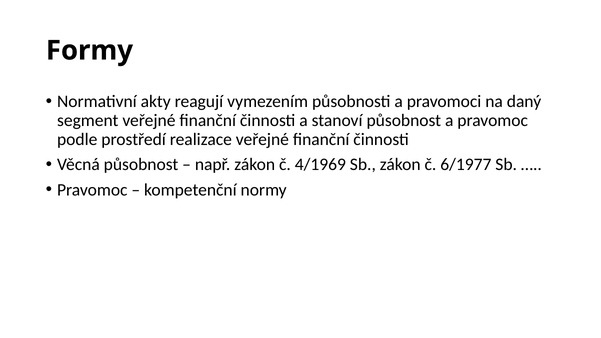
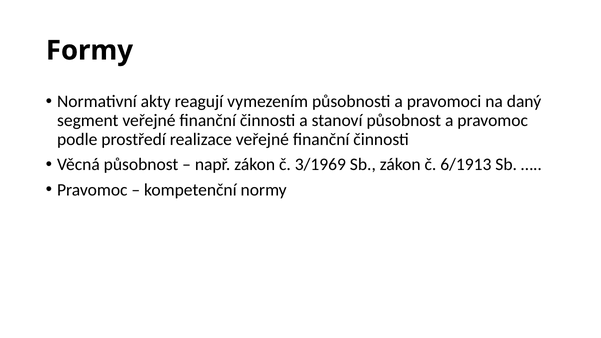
4/1969: 4/1969 -> 3/1969
6/1977: 6/1977 -> 6/1913
